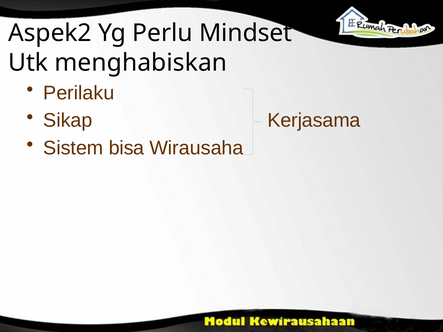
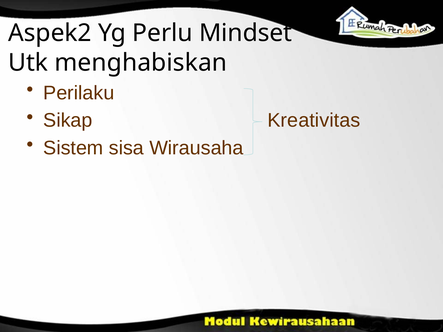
Kerjasama: Kerjasama -> Kreativitas
bisa: bisa -> sisa
